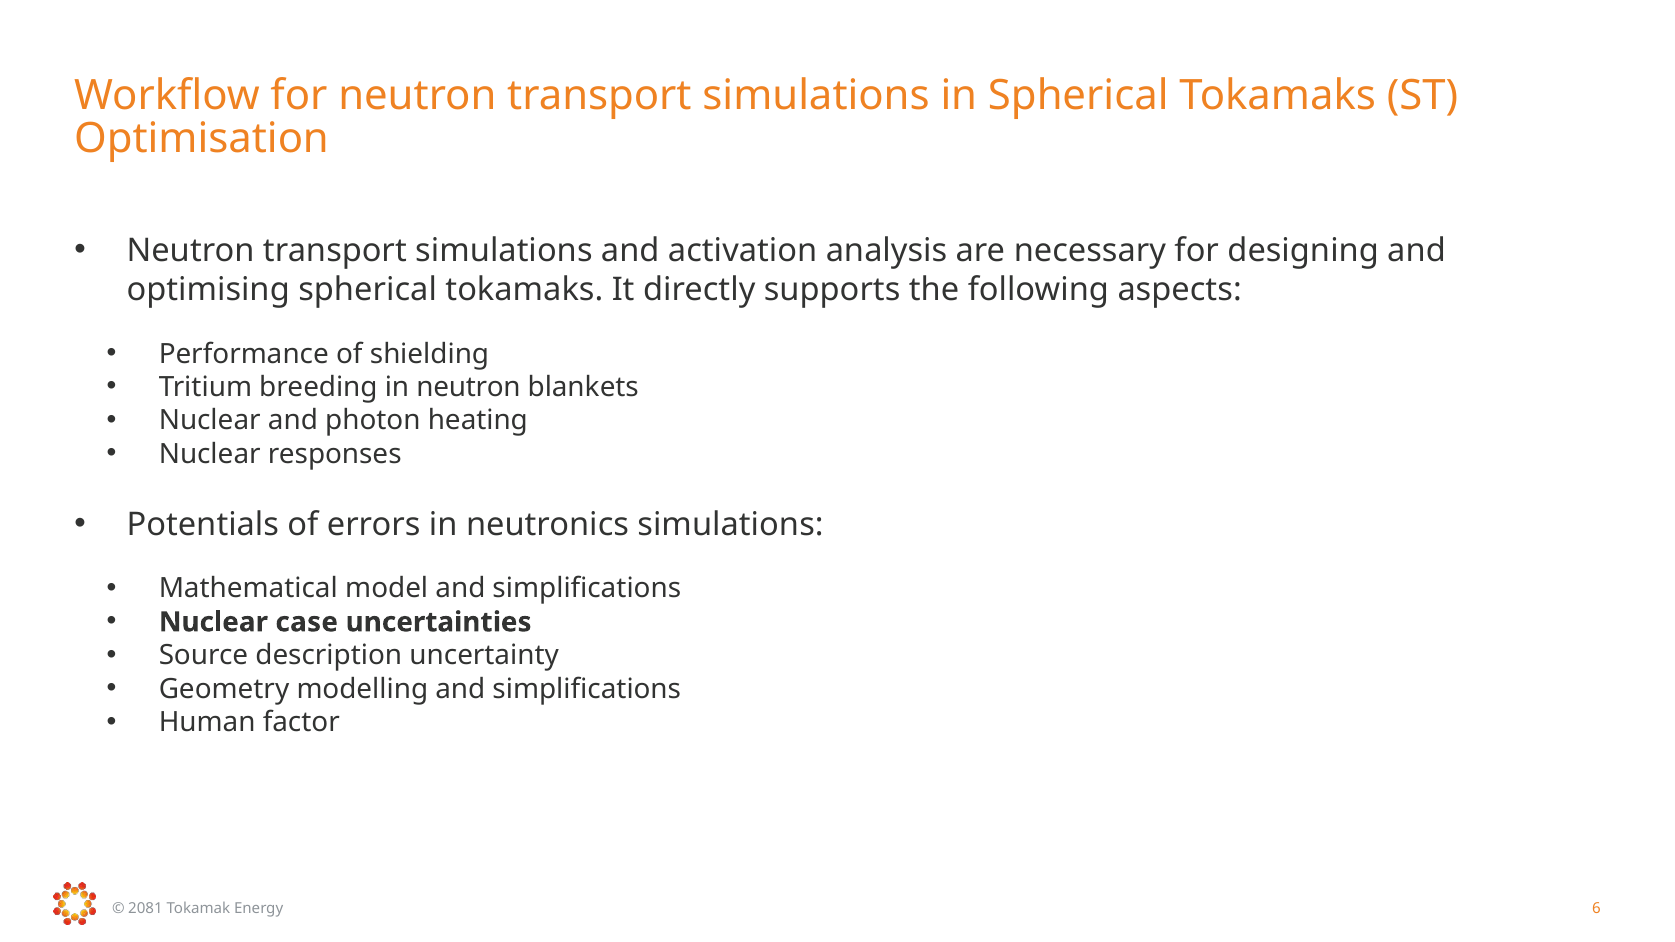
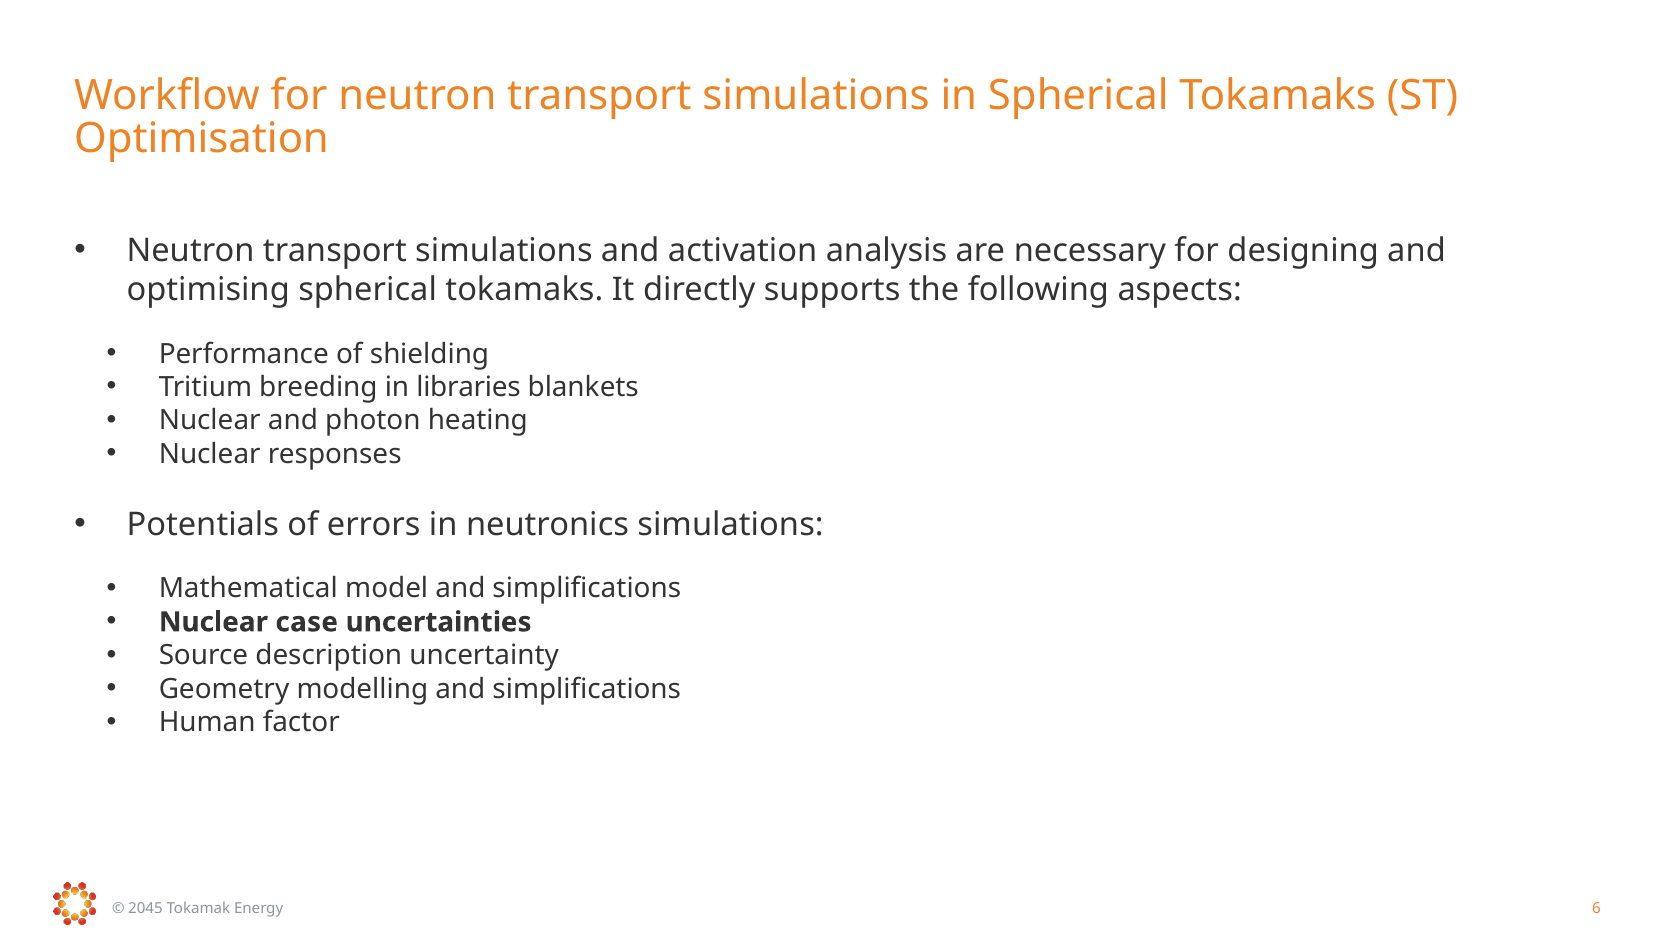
in neutron: neutron -> libraries
2081: 2081 -> 2045
